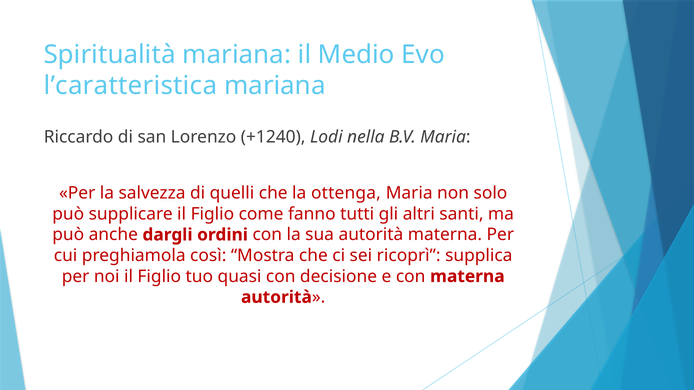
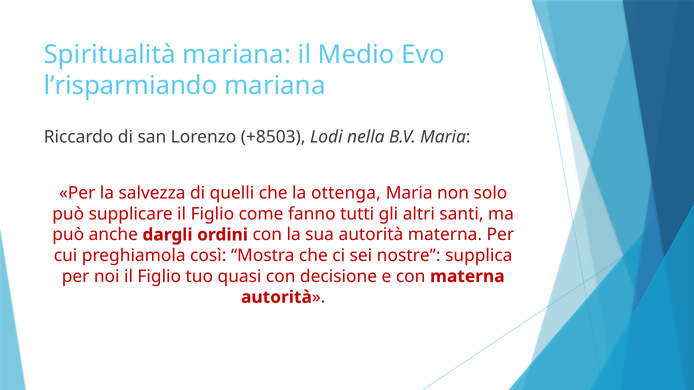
l’caratteristica: l’caratteristica -> l’risparmiando
+1240: +1240 -> +8503
ricoprì: ricoprì -> nostre
